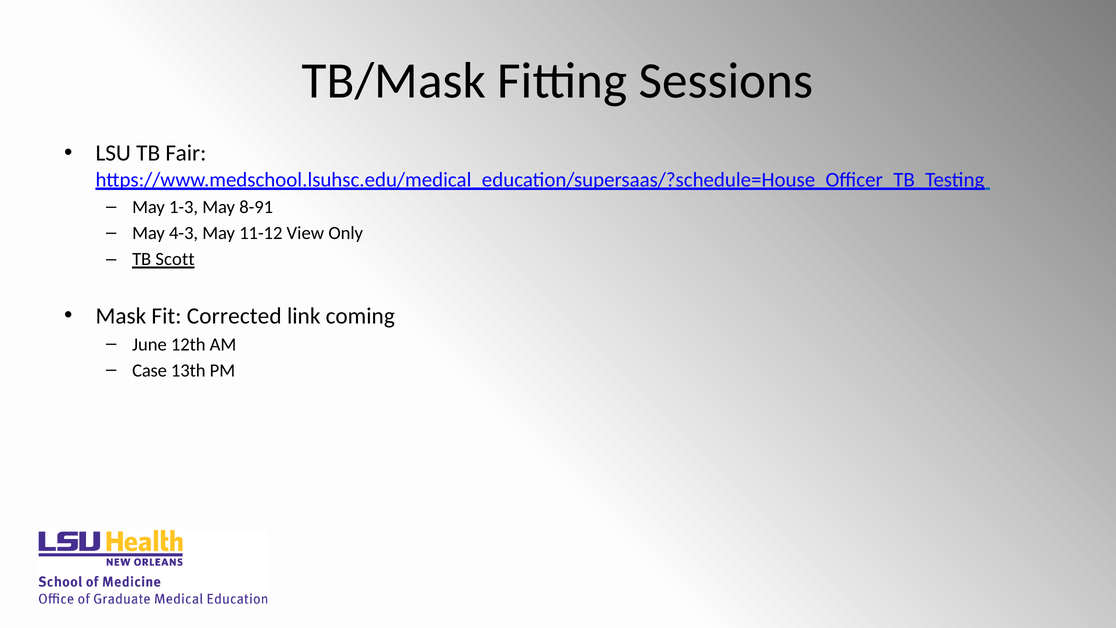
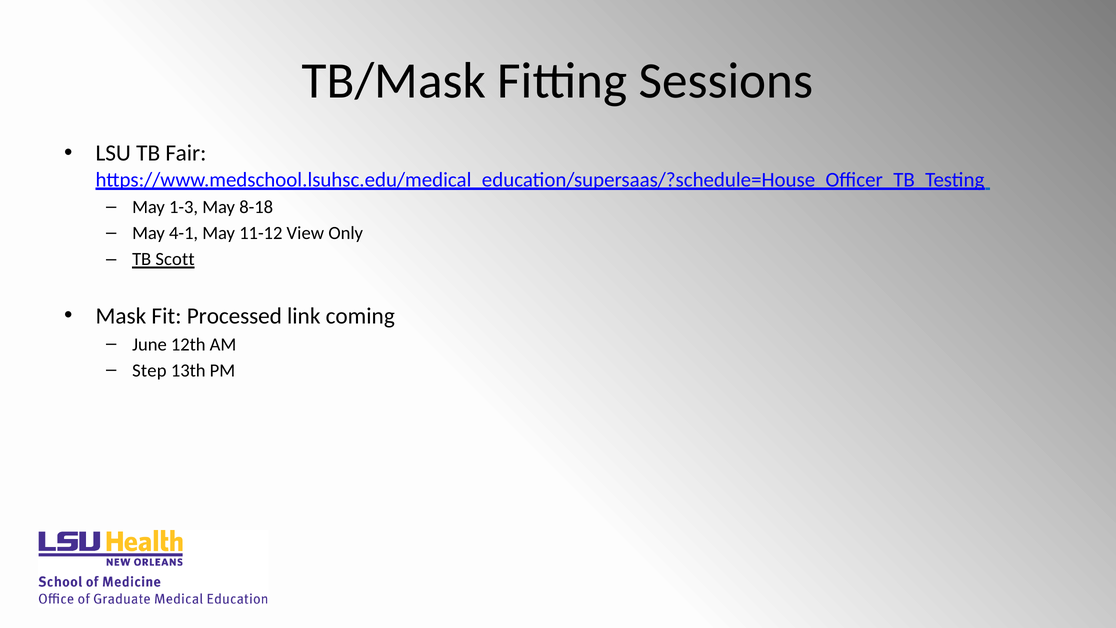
8-91: 8-91 -> 8-18
4-3: 4-3 -> 4-1
Corrected: Corrected -> Processed
Case: Case -> Step
